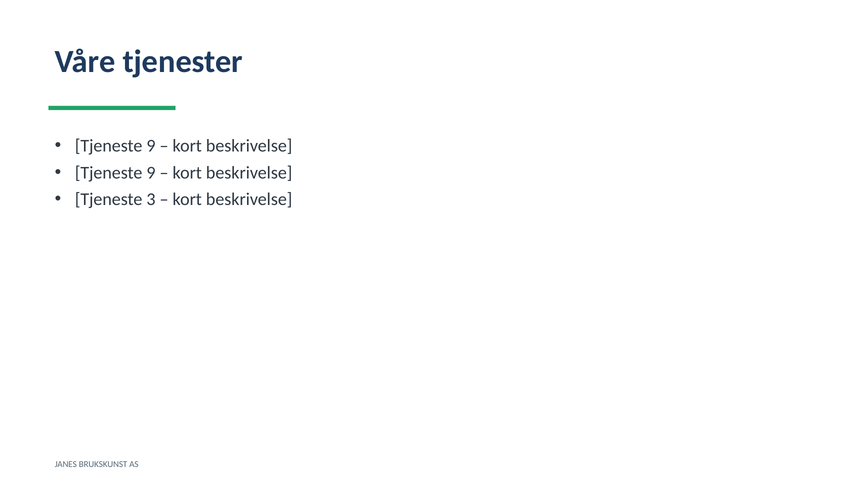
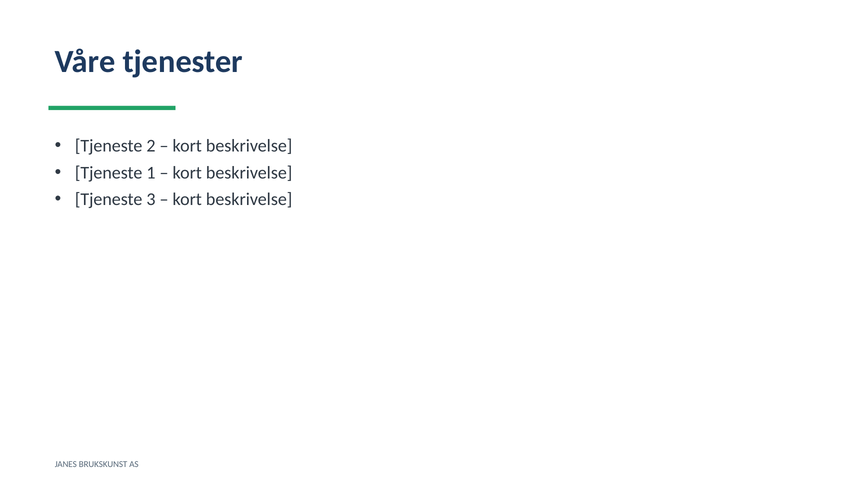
9 at (151, 146): 9 -> 2
9 at (151, 173): 9 -> 1
